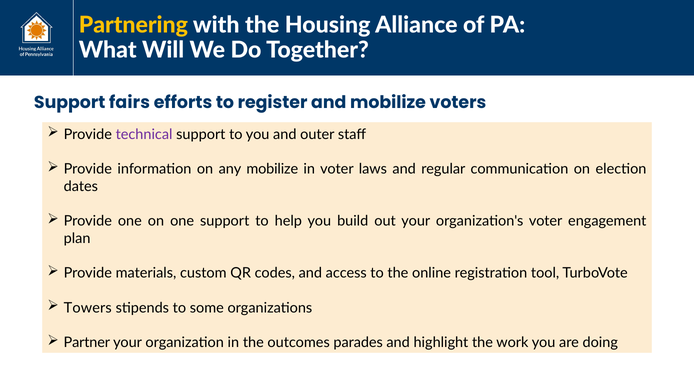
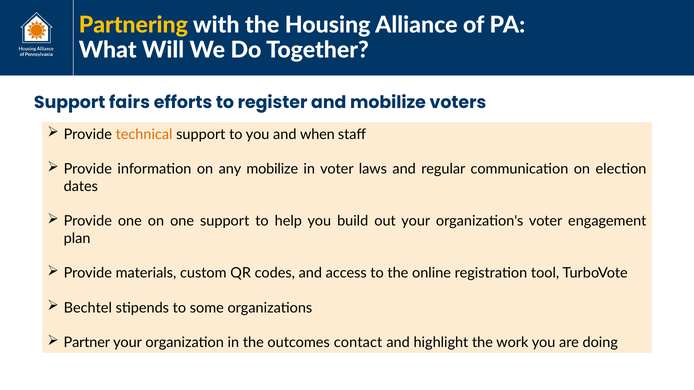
technical colour: purple -> orange
outer: outer -> when
Towers: Towers -> Bechtel
parades: parades -> contact
